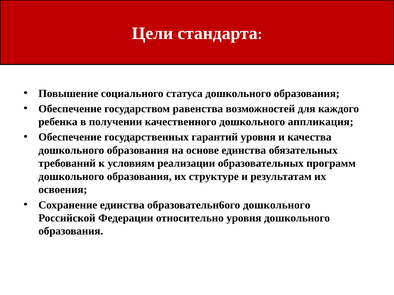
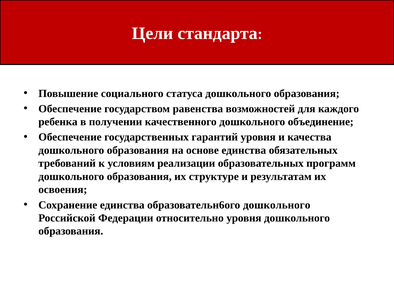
аппликация: аппликация -> объединение
